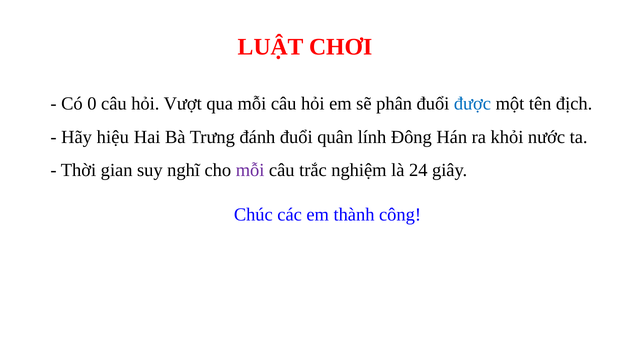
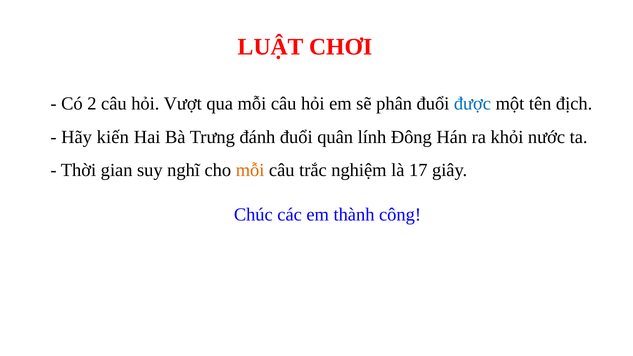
0: 0 -> 2
hiệu: hiệu -> kiến
mỗi at (250, 170) colour: purple -> orange
24: 24 -> 17
